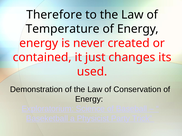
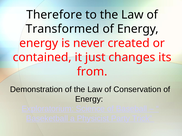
Temperature: Temperature -> Transformed
used: used -> from
